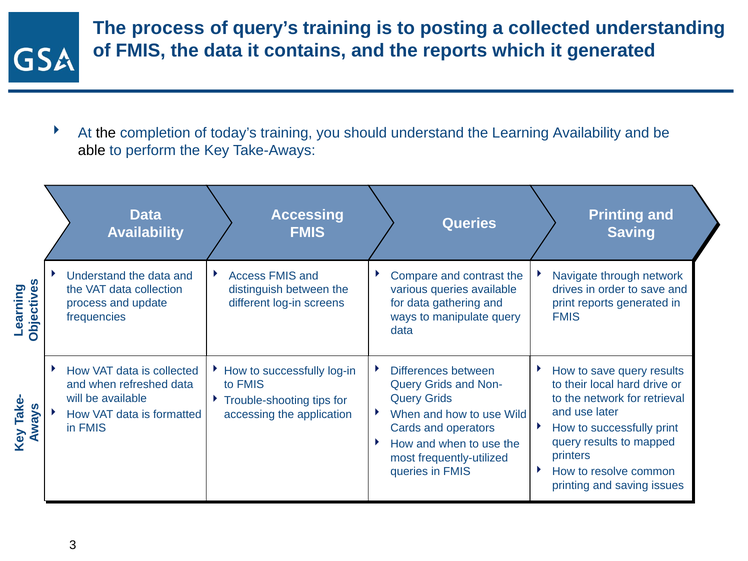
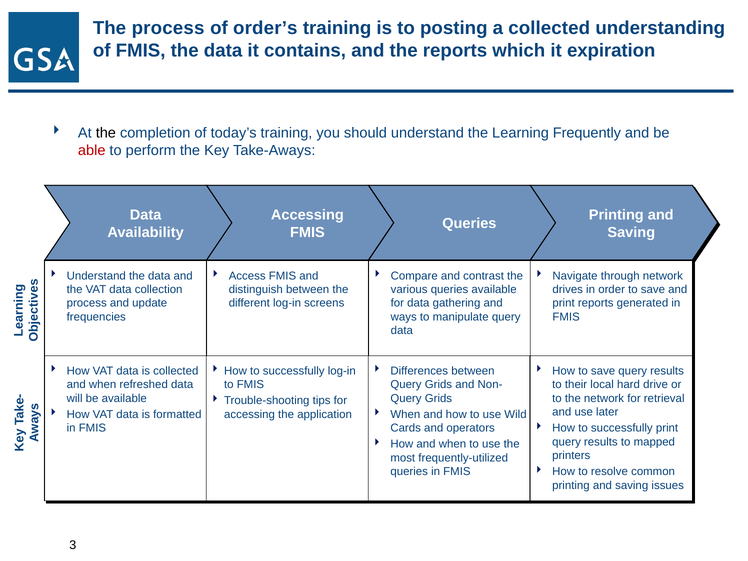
query’s: query’s -> order’s
it generated: generated -> expiration
Learning Availability: Availability -> Frequently
able colour: black -> red
